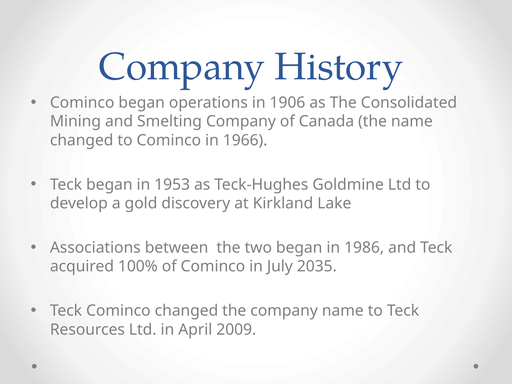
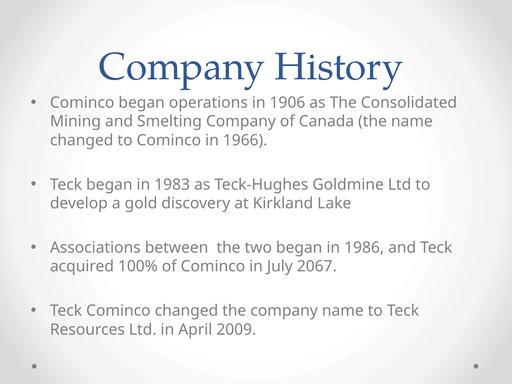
1953: 1953 -> 1983
2035: 2035 -> 2067
